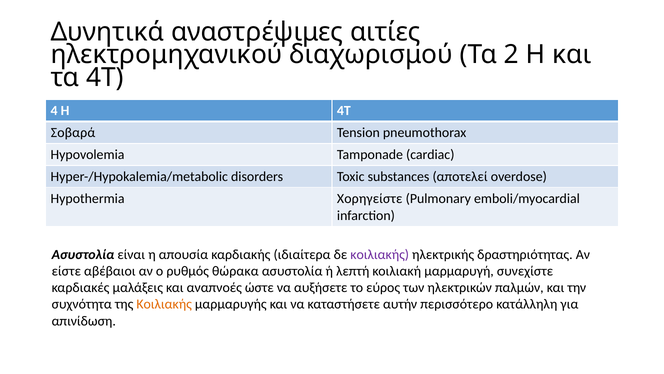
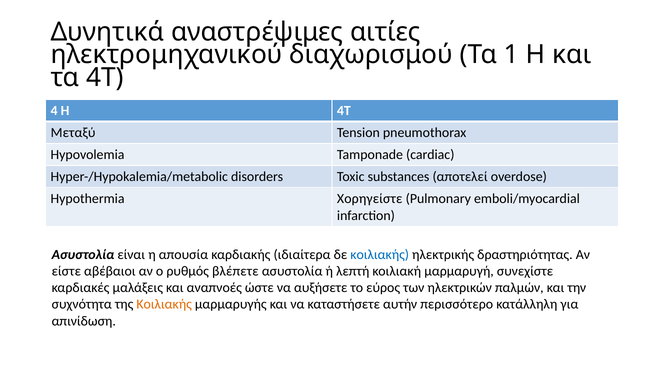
2: 2 -> 1
Σοβαρά: Σοβαρά -> Μεταξύ
κοιλιακής at (380, 254) colour: purple -> blue
θώρακα: θώρακα -> βλέπετε
